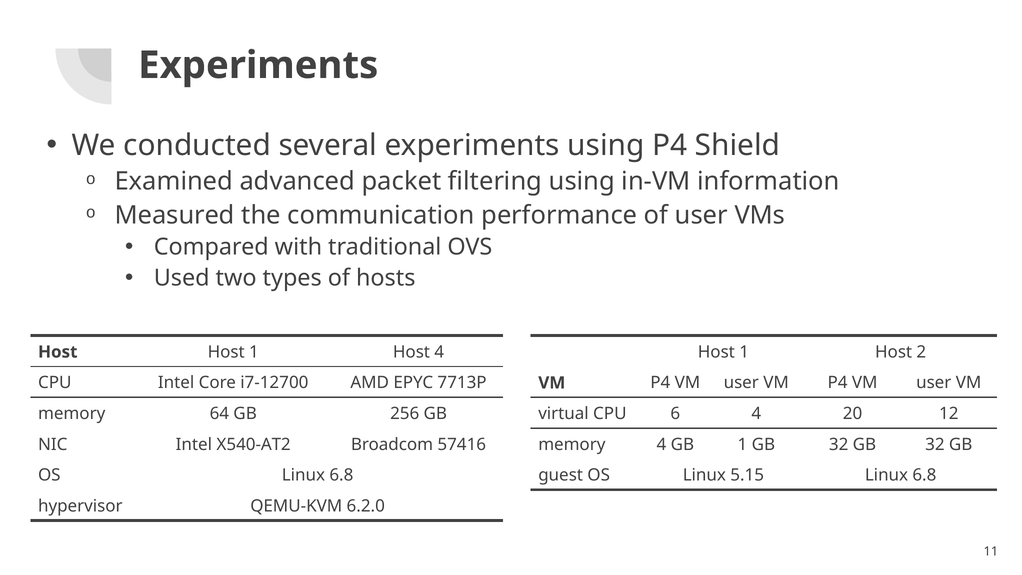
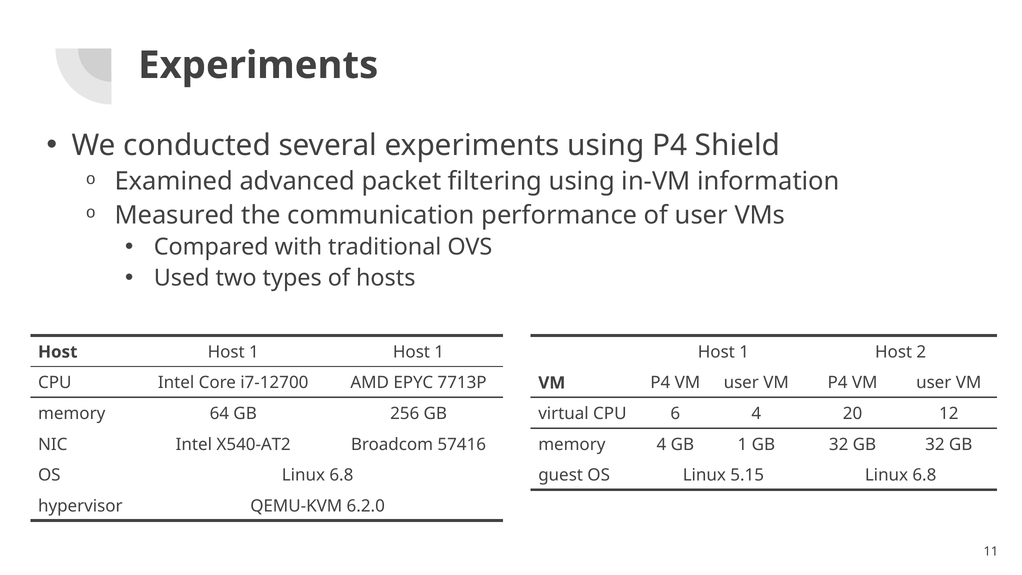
1 Host 4: 4 -> 1
